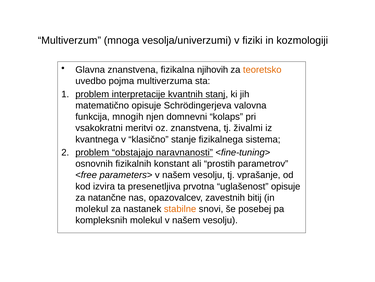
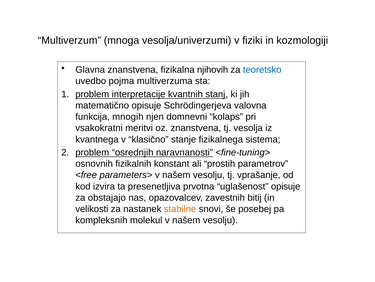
teoretsko colour: orange -> blue
živalmi: živalmi -> vesolja
obstajajo: obstajajo -> osrednjih
natančne: natančne -> obstajajo
molekul at (92, 208): molekul -> velikosti
